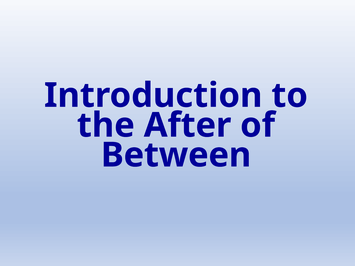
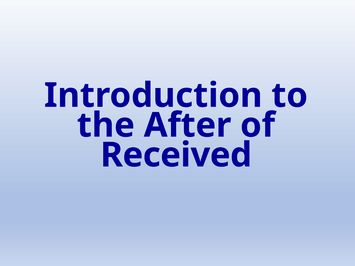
Between: Between -> Received
